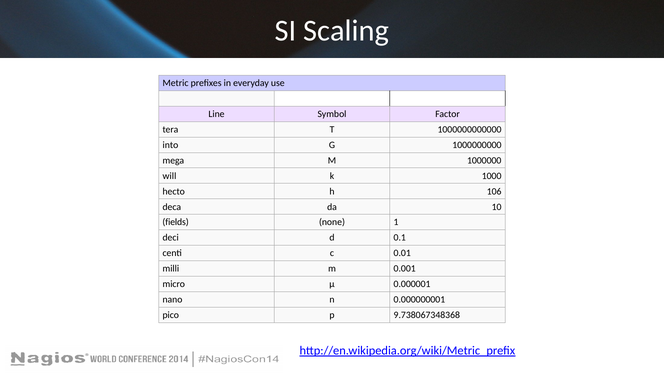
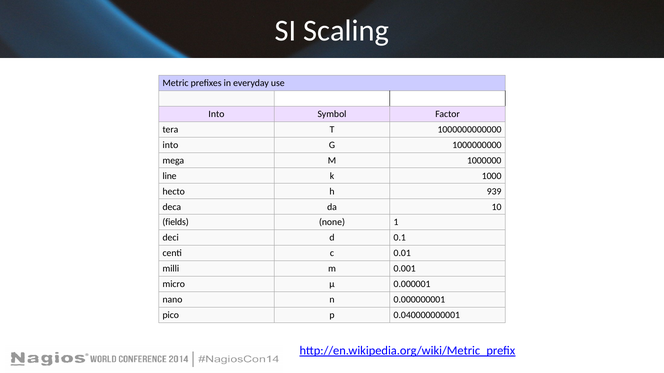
Line at (216, 114): Line -> Into
will: will -> line
106: 106 -> 939
9.738067348368: 9.738067348368 -> 0.040000000001
